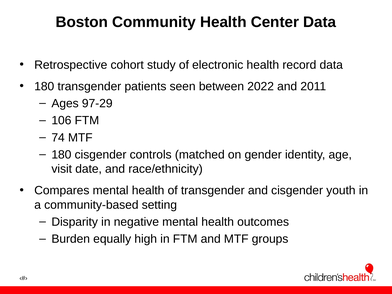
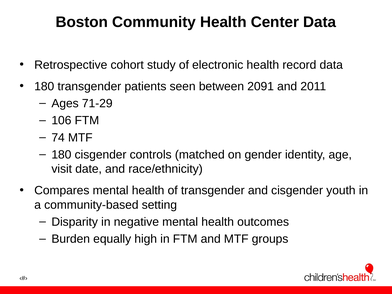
2022: 2022 -> 2091
97-29: 97-29 -> 71-29
